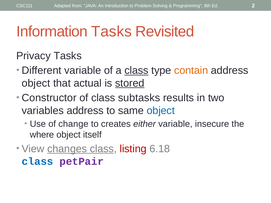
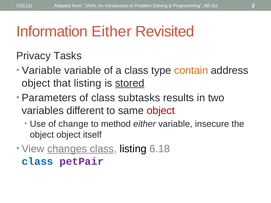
Information Tasks: Tasks -> Either
Different at (42, 71): Different -> Variable
class at (136, 71) underline: present -> none
that actual: actual -> listing
Constructor: Constructor -> Parameters
variables address: address -> different
object at (161, 111) colour: blue -> red
creates: creates -> method
where at (42, 135): where -> object
listing at (133, 149) colour: red -> black
